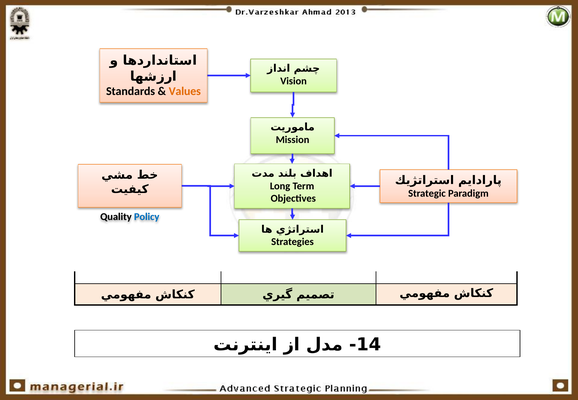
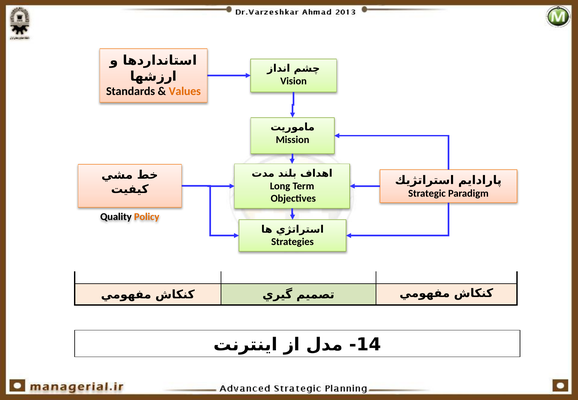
Policy colour: blue -> orange
